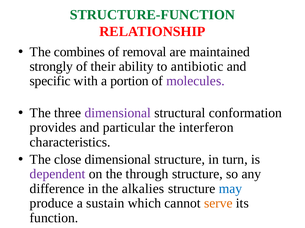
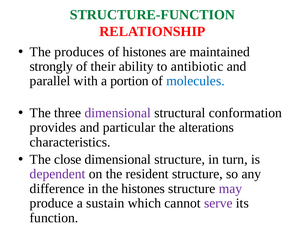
combines: combines -> produces
of removal: removal -> histones
specific: specific -> parallel
molecules colour: purple -> blue
interferon: interferon -> alterations
through: through -> resident
the alkalies: alkalies -> histones
may colour: blue -> purple
serve colour: orange -> purple
